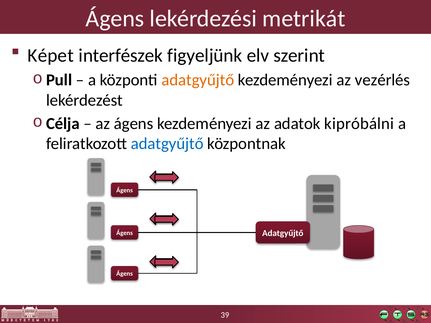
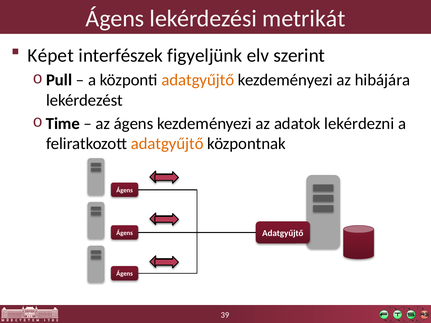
vezérlés: vezérlés -> hibájára
Célja: Célja -> Time
kipróbálni: kipróbálni -> lekérdezni
adatgyűjtő at (167, 144) colour: blue -> orange
